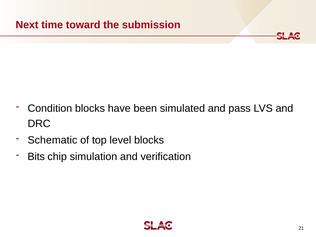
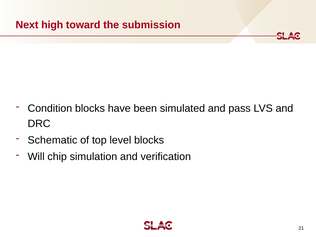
time: time -> high
Bits: Bits -> Will
